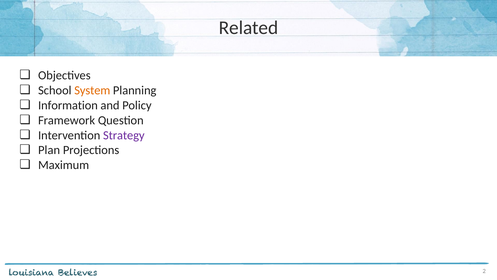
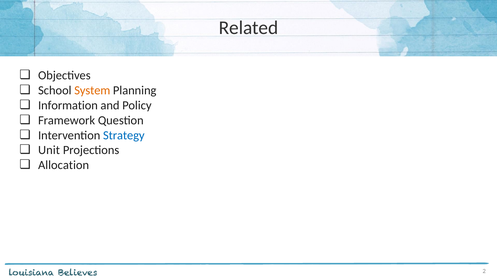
Strategy colour: purple -> blue
Plan: Plan -> Unit
Maximum: Maximum -> Allocation
